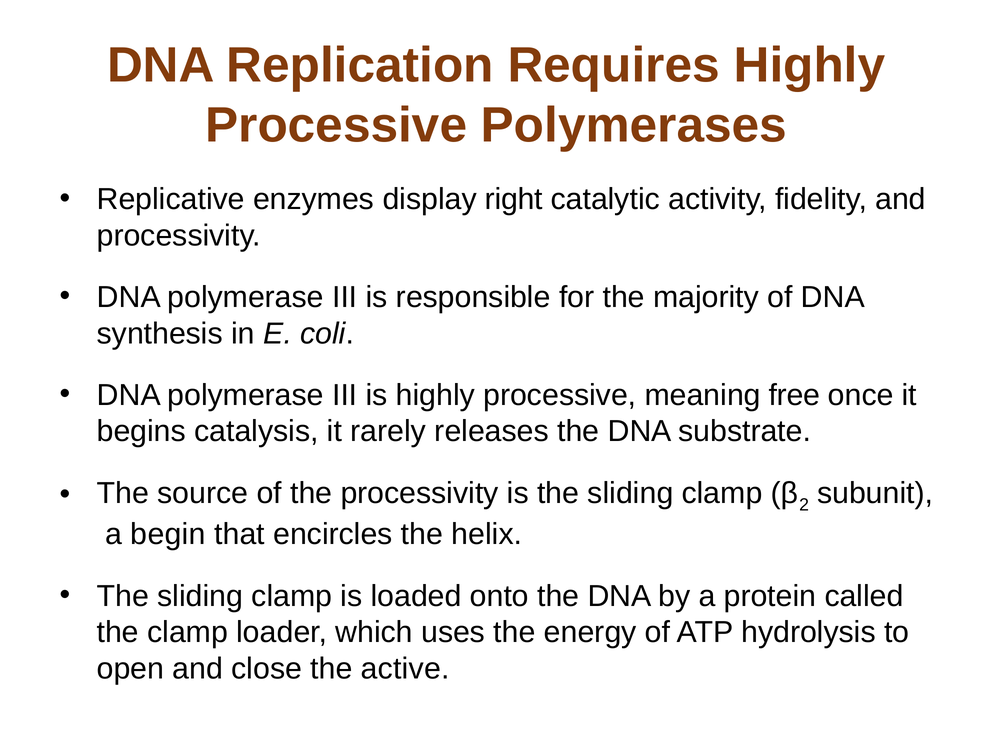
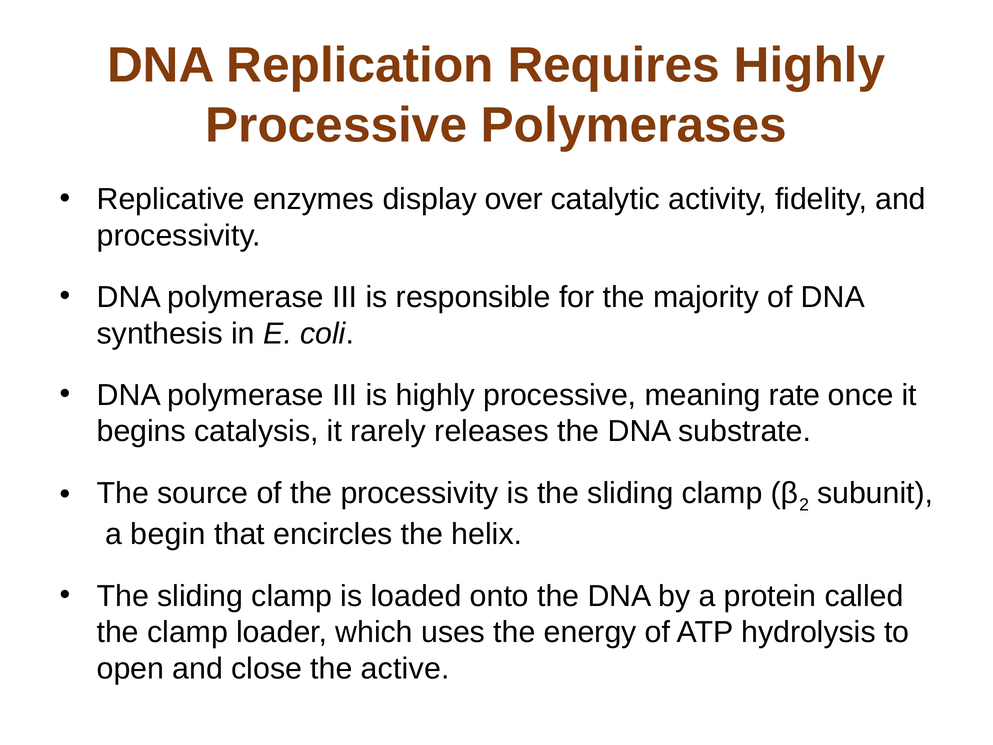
right: right -> over
free: free -> rate
